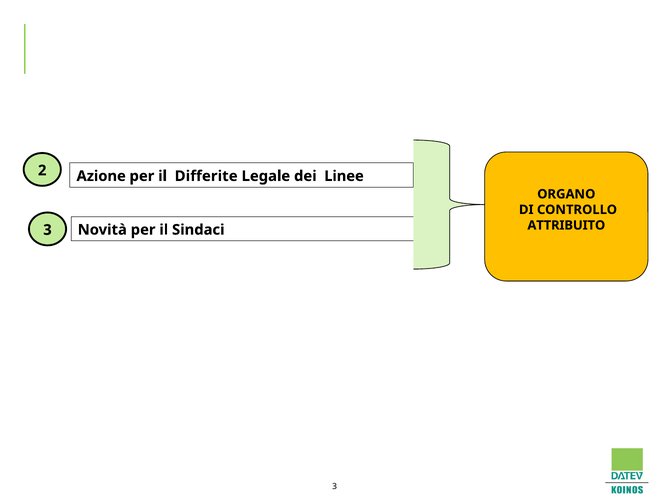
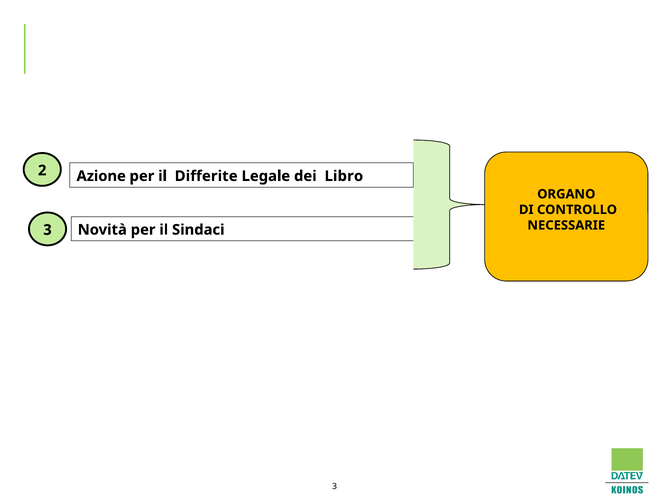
Linee: Linee -> Libro
ATTRIBUITO: ATTRIBUITO -> NECESSARIE
